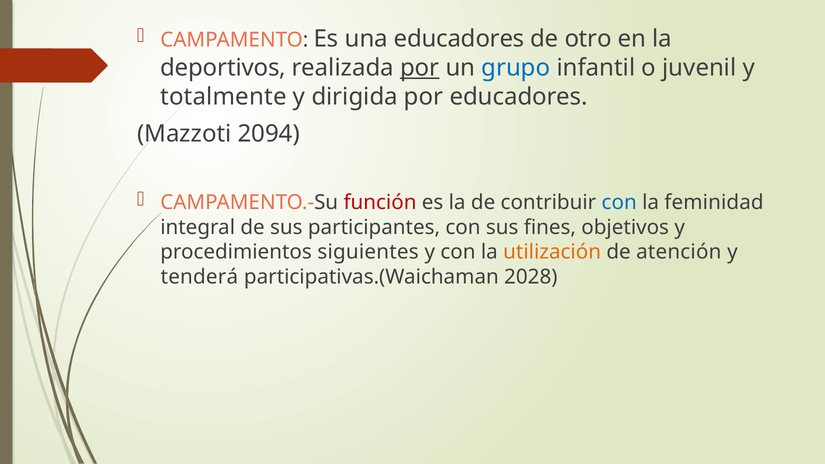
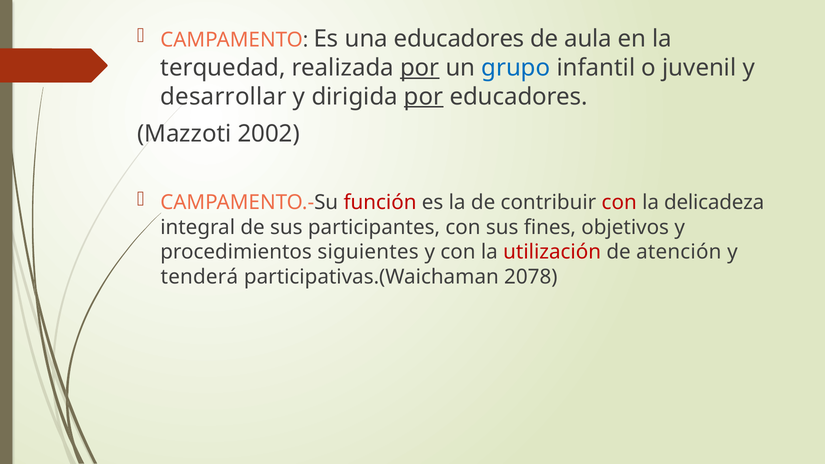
otro: otro -> aula
deportivos: deportivos -> terquedad
totalmente: totalmente -> desarrollar
por at (424, 97) underline: none -> present
2094: 2094 -> 2002
con at (619, 203) colour: blue -> red
feminidad: feminidad -> delicadeza
utilización colour: orange -> red
2028: 2028 -> 2078
